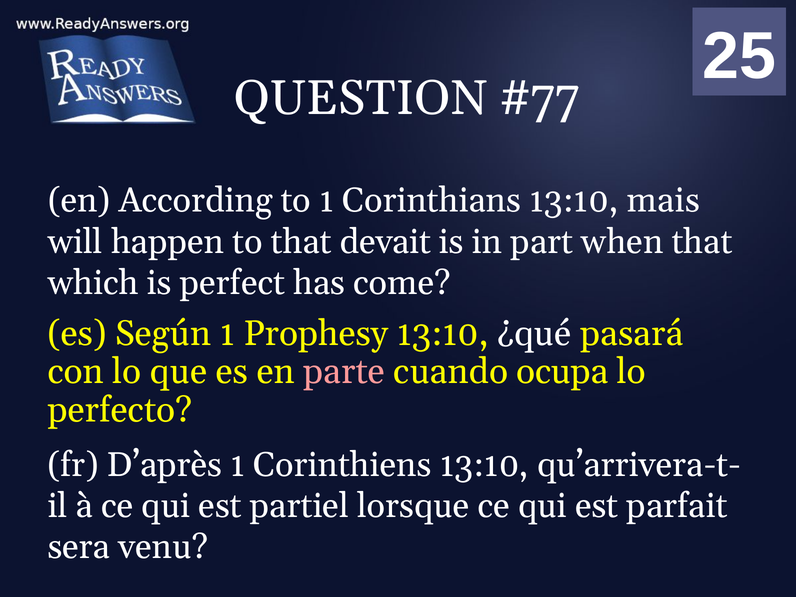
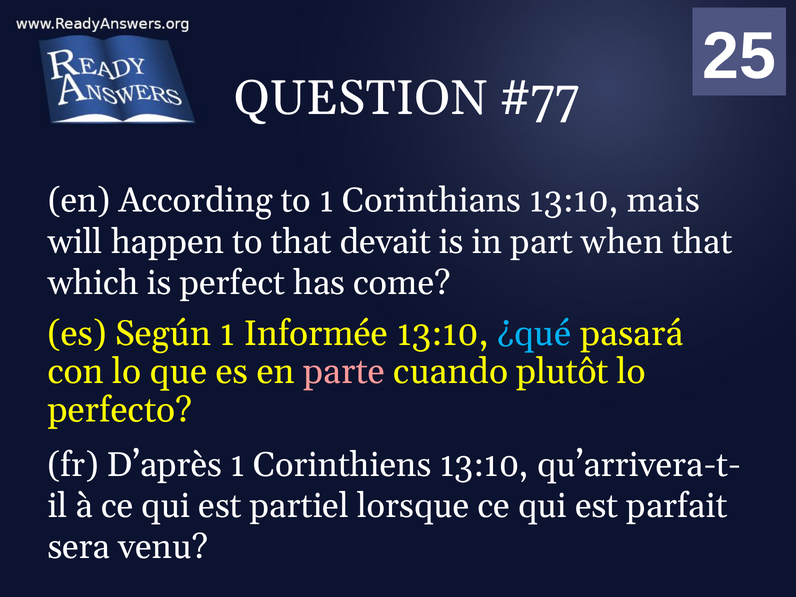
Prophesy: Prophesy -> Informée
¿qué colour: white -> light blue
ocupa: ocupa -> plutôt
